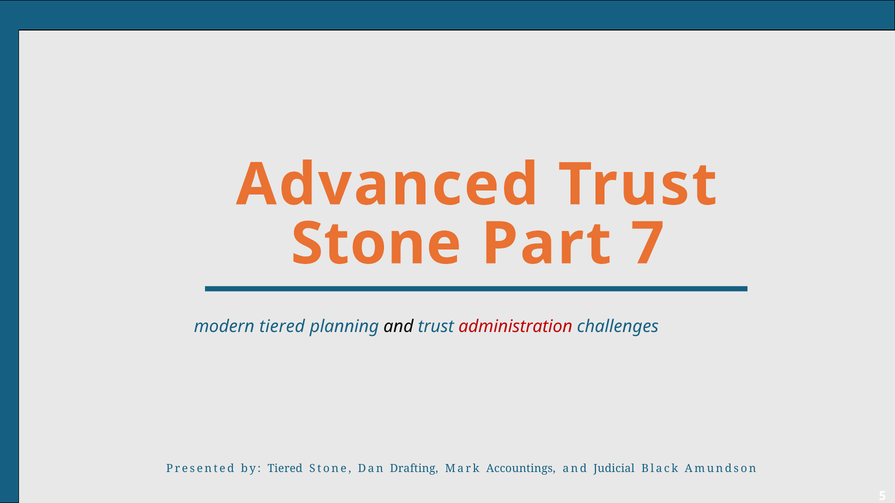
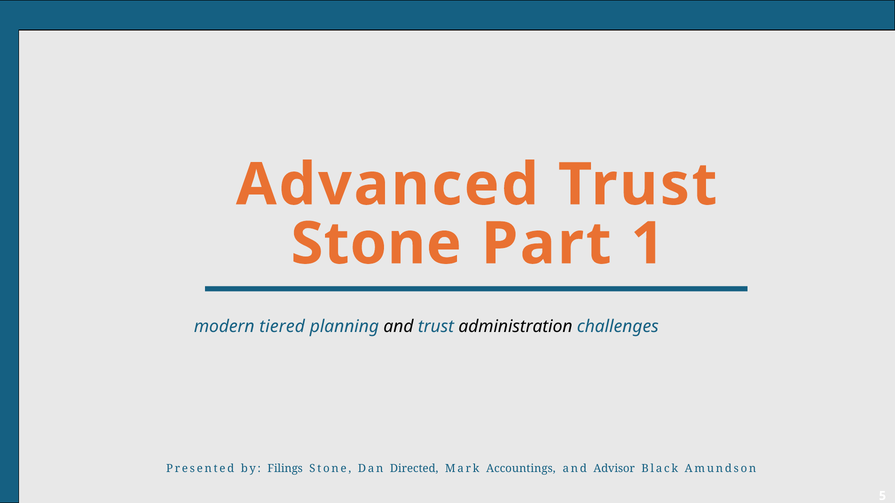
7: 7 -> 1
administration colour: red -> black
by Tiered: Tiered -> Filings
Drafting: Drafting -> Directed
Judicial: Judicial -> Advisor
